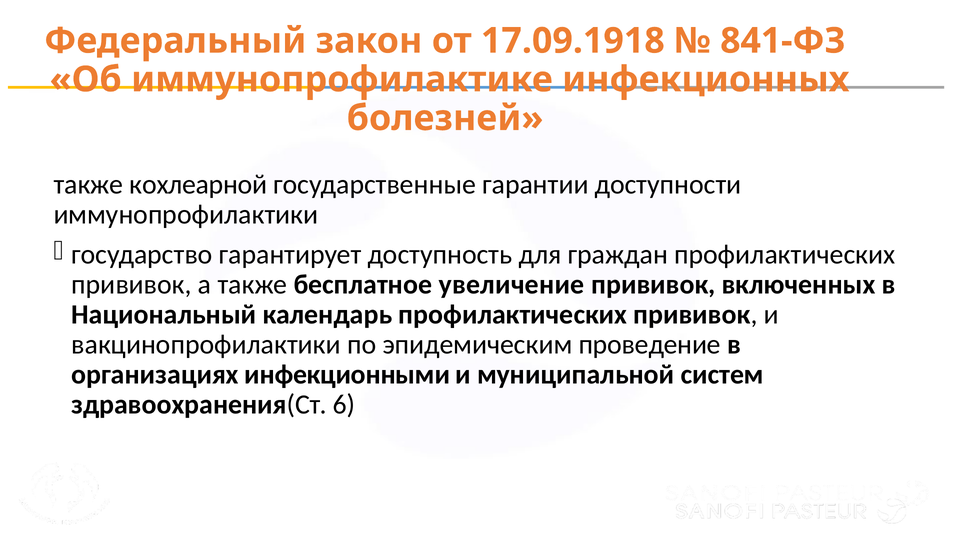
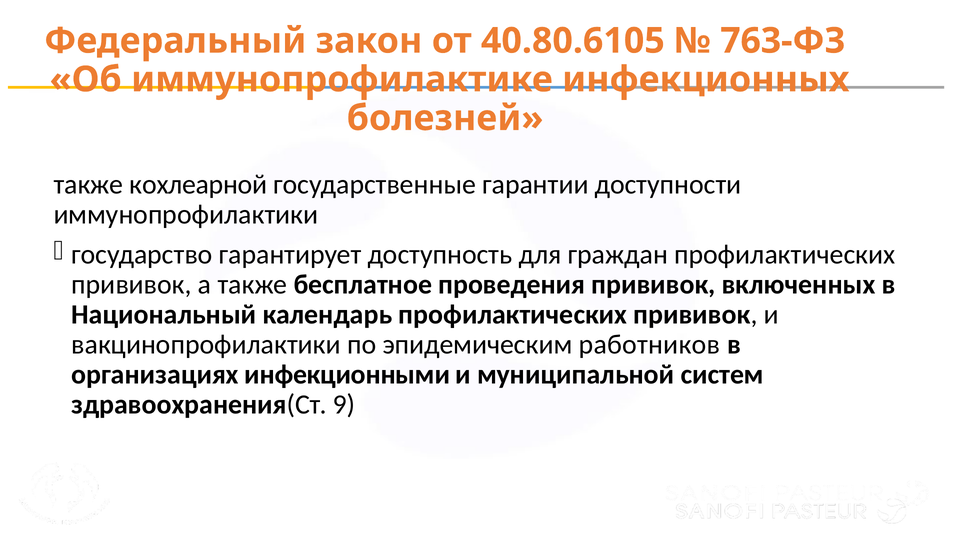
17.09.1918: 17.09.1918 -> 40.80.6105
841-ФЗ: 841-ФЗ -> 763-ФЗ
увеличение: увеличение -> проведения
проведение: проведение -> работников
6: 6 -> 9
